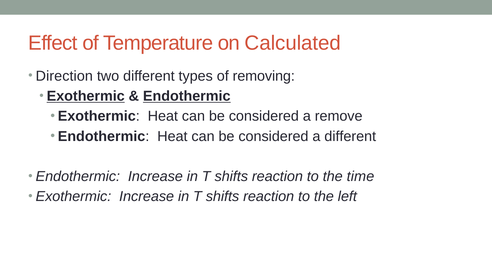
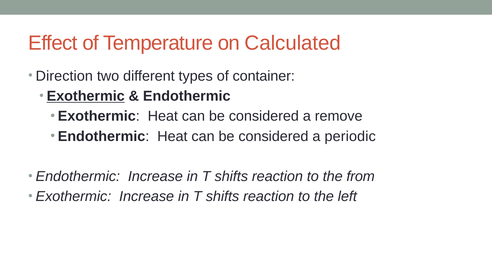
removing: removing -> container
Endothermic at (187, 96) underline: present -> none
a different: different -> periodic
time: time -> from
